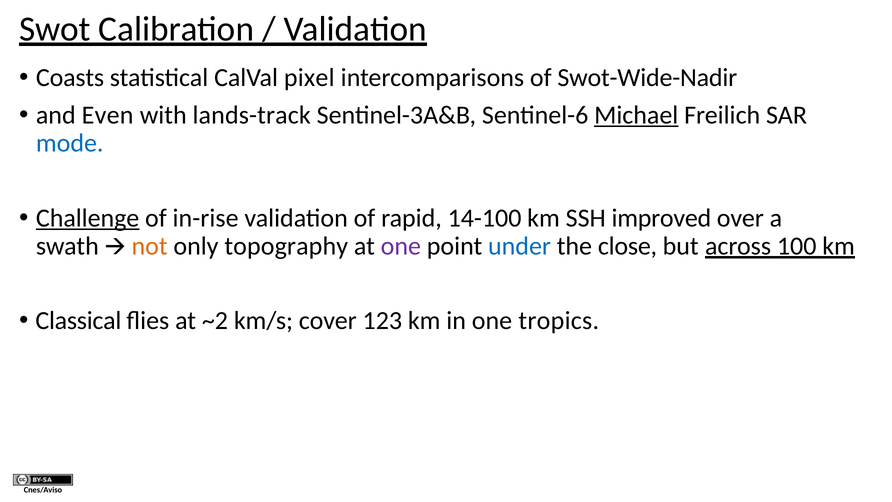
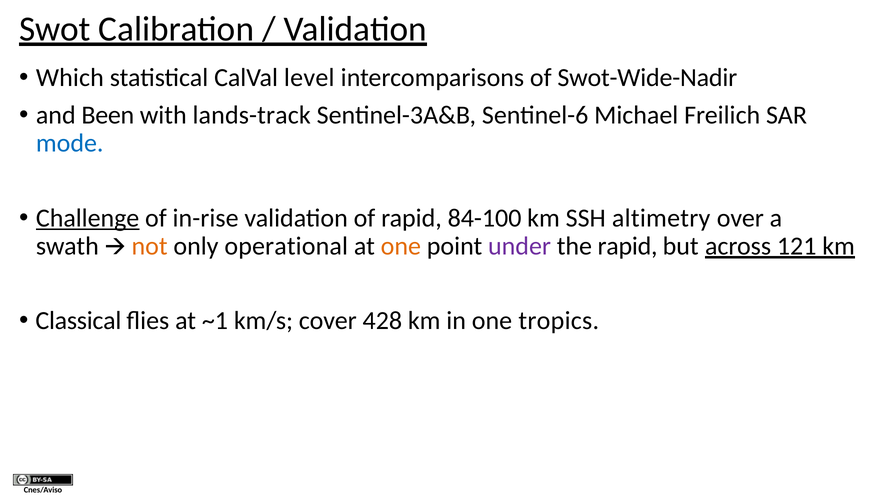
Coasts: Coasts -> Which
pixel: pixel -> level
Even: Even -> Been
Michael underline: present -> none
14-100: 14-100 -> 84-100
improved: improved -> altimetry
topography: topography -> operational
one at (401, 246) colour: purple -> orange
under colour: blue -> purple
the close: close -> rapid
100: 100 -> 121
~2: ~2 -> ~1
123: 123 -> 428
